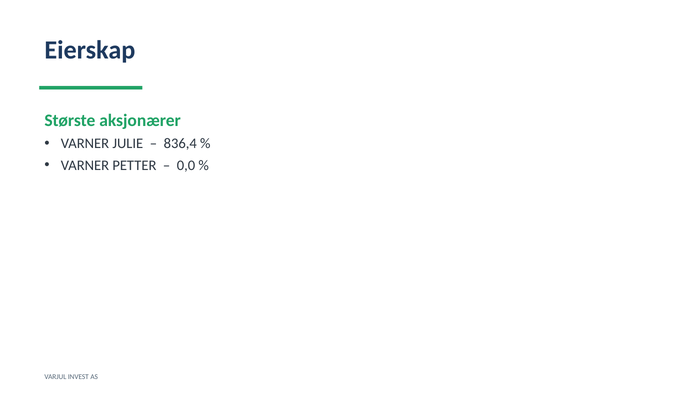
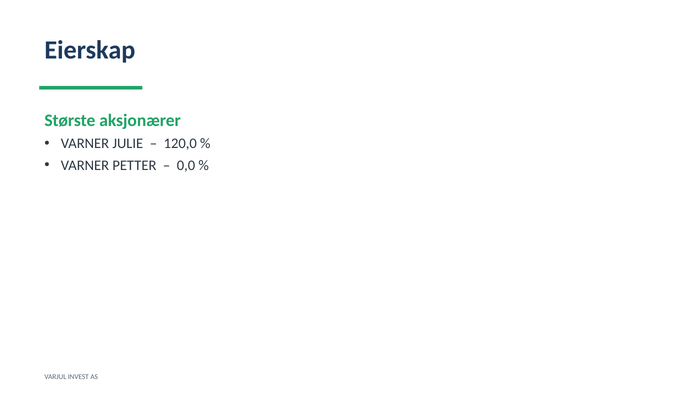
836,4: 836,4 -> 120,0
